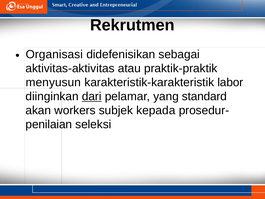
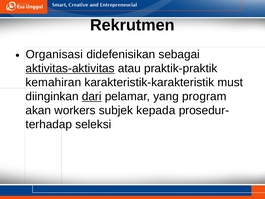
aktivitas-aktivitas underline: none -> present
menyusun: menyusun -> kemahiran
labor: labor -> must
standard: standard -> program
penilaian: penilaian -> terhadap
